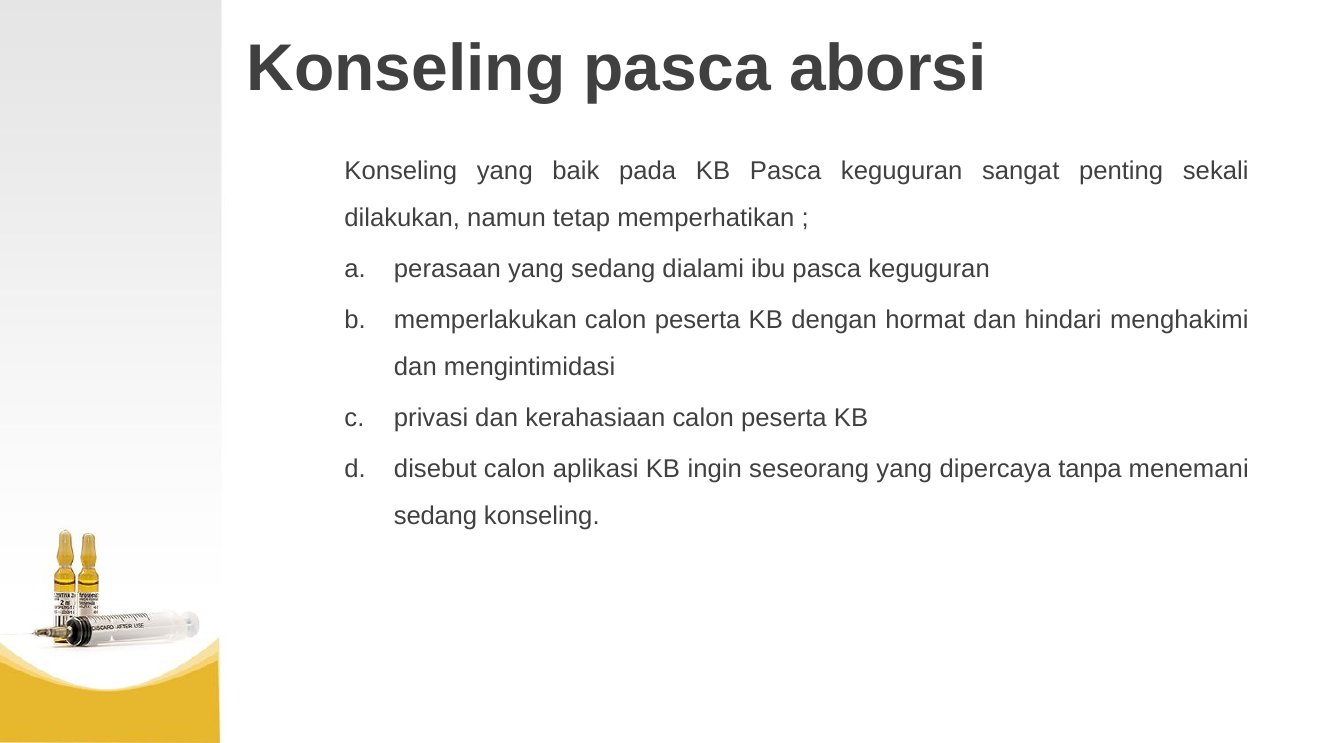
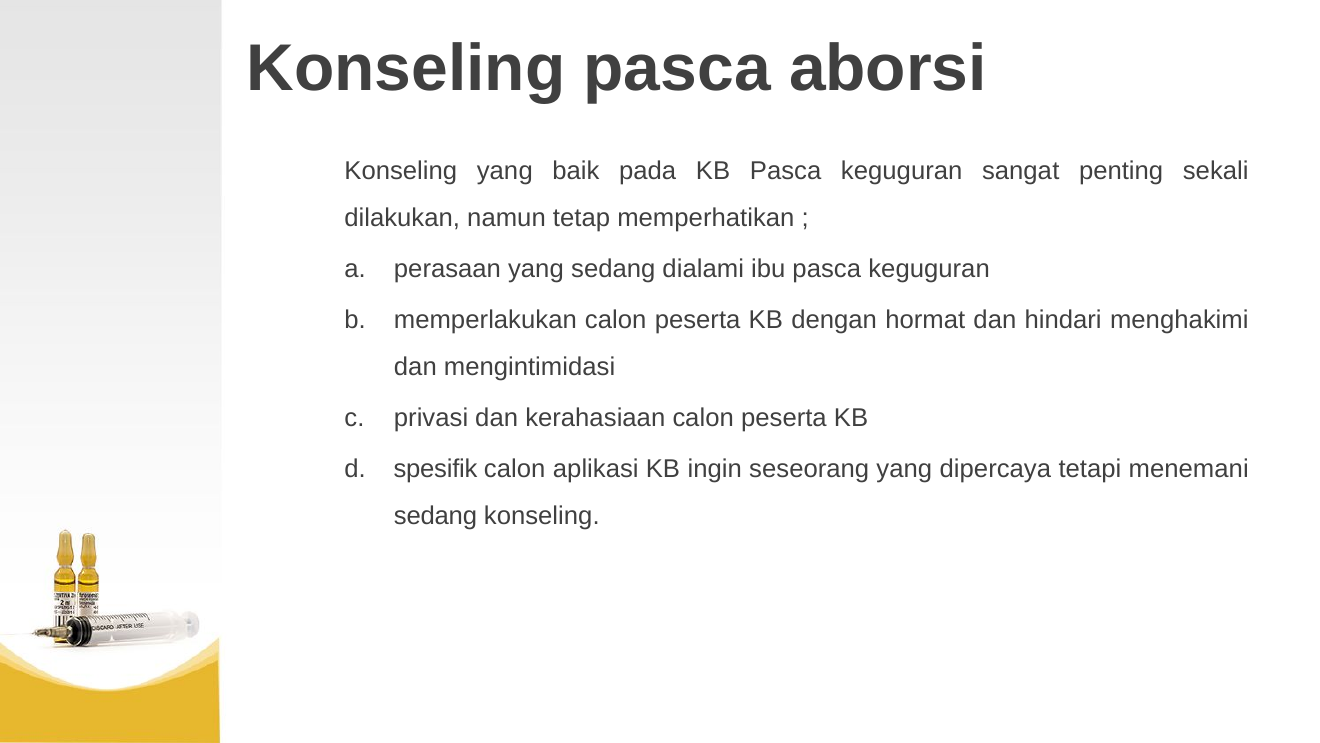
disebut: disebut -> spesifik
tanpa: tanpa -> tetapi
